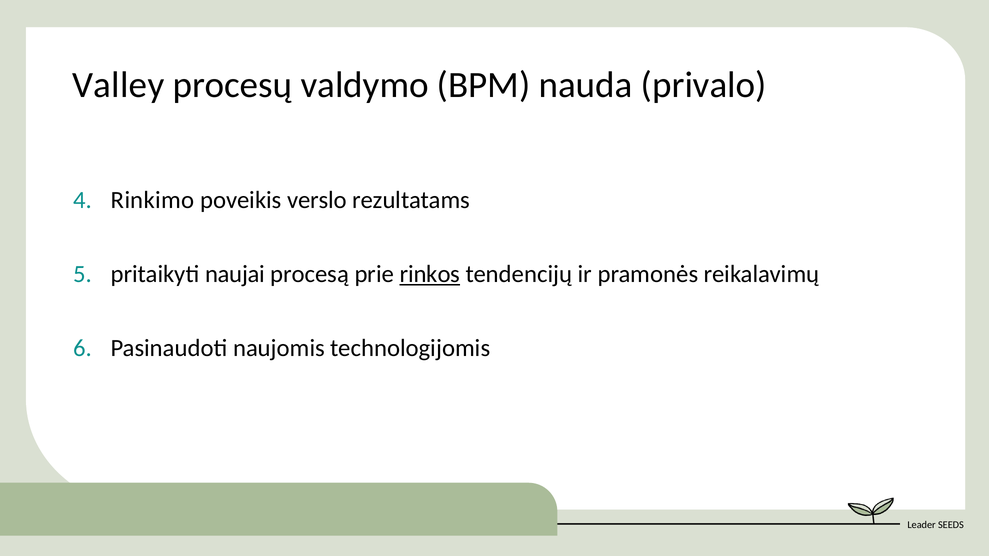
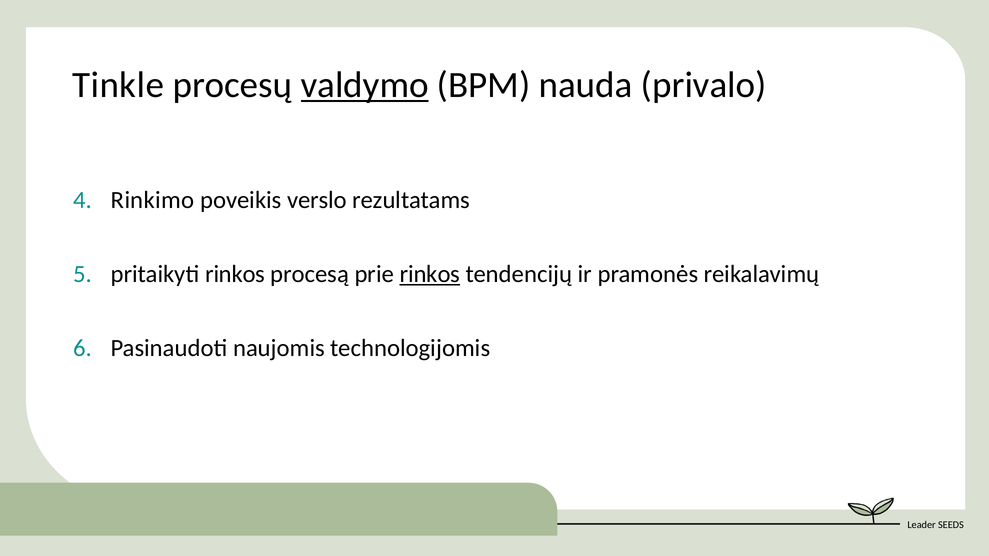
Valley: Valley -> Tinkle
valdymo underline: none -> present
pritaikyti naujai: naujai -> rinkos
